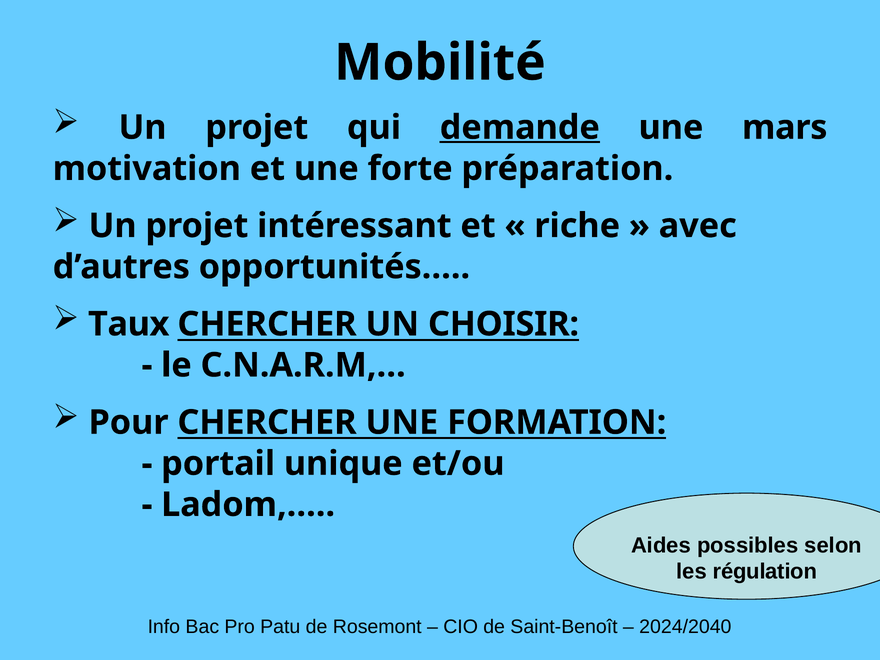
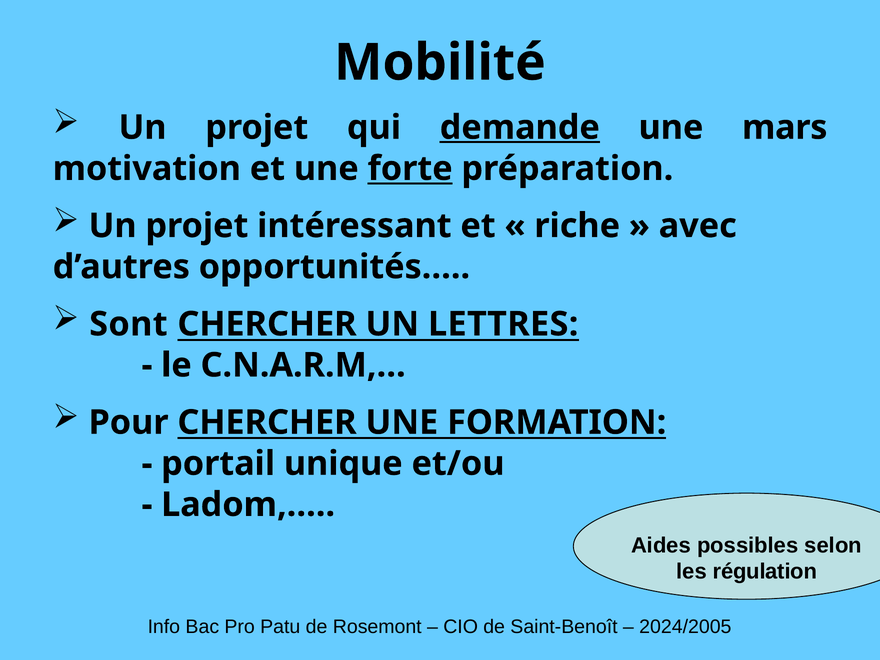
forte underline: none -> present
Taux: Taux -> Sont
CHOISIR: CHOISIR -> LETTRES
2024/2040: 2024/2040 -> 2024/2005
